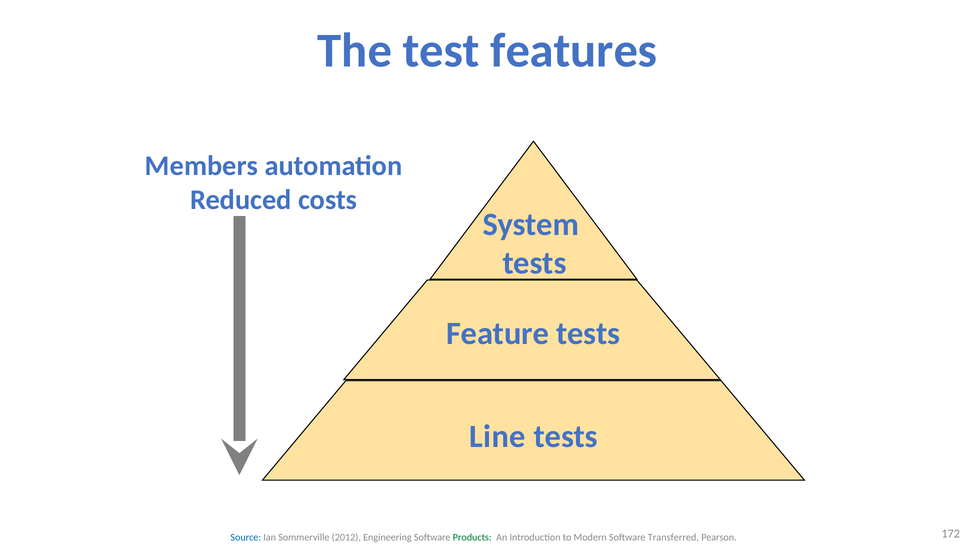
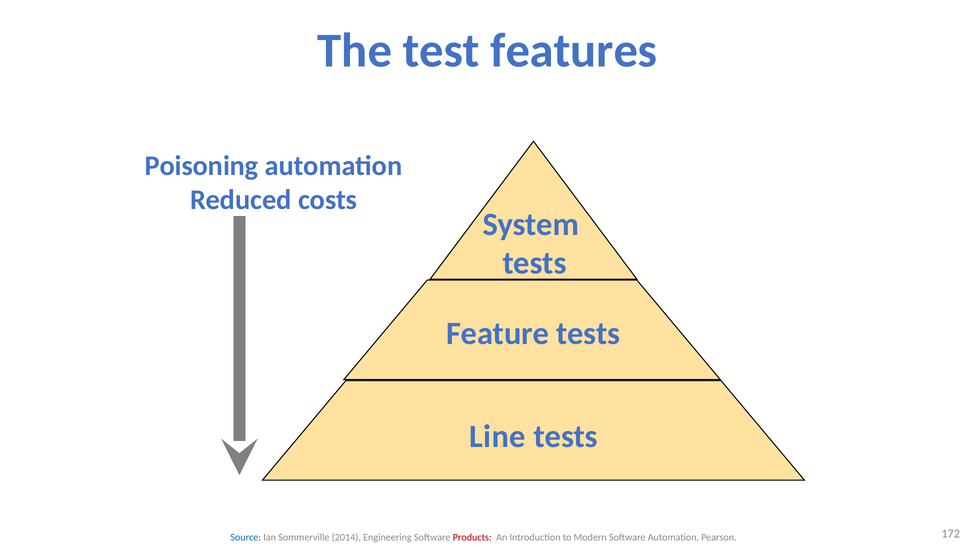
Members: Members -> Poisoning
2012: 2012 -> 2014
Products colour: green -> red
Software Transferred: Transferred -> Automation
